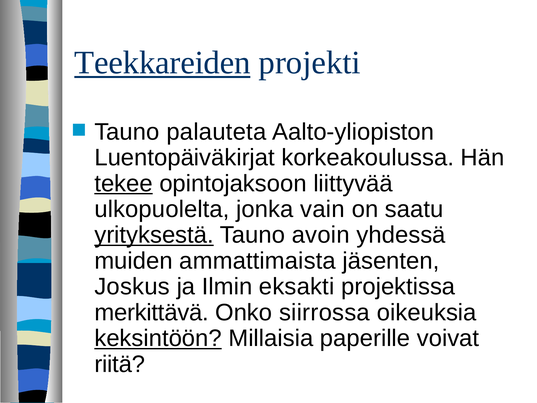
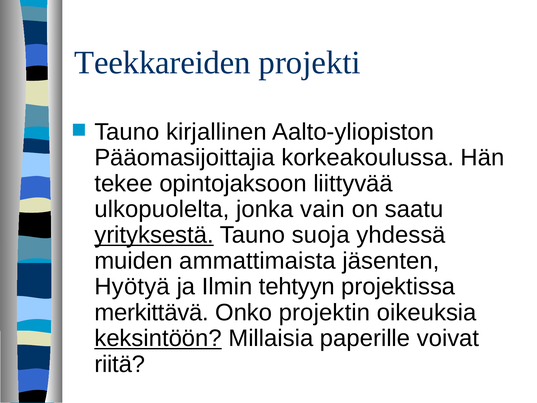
Teekkareiden underline: present -> none
palauteta: palauteta -> kirjallinen
Luentopäiväkirjat: Luentopäiväkirjat -> Pääomasijoittajia
tekee underline: present -> none
avoin: avoin -> suoja
Joskus: Joskus -> Hyötyä
eksakti: eksakti -> tehtyyn
siirrossa: siirrossa -> projektin
